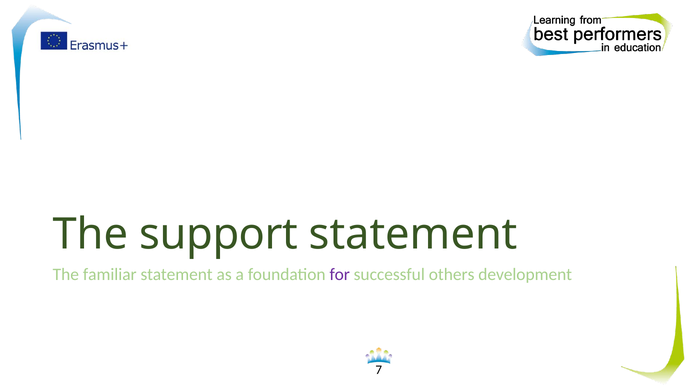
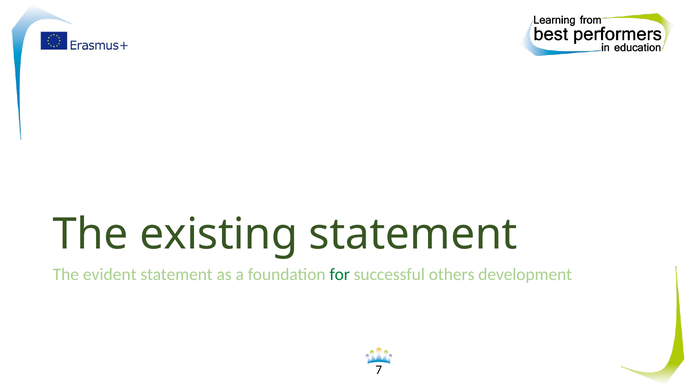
support: support -> existing
familiar: familiar -> evident
for colour: purple -> green
